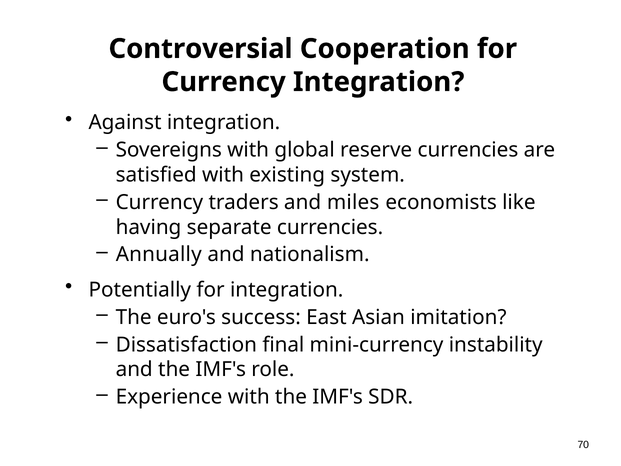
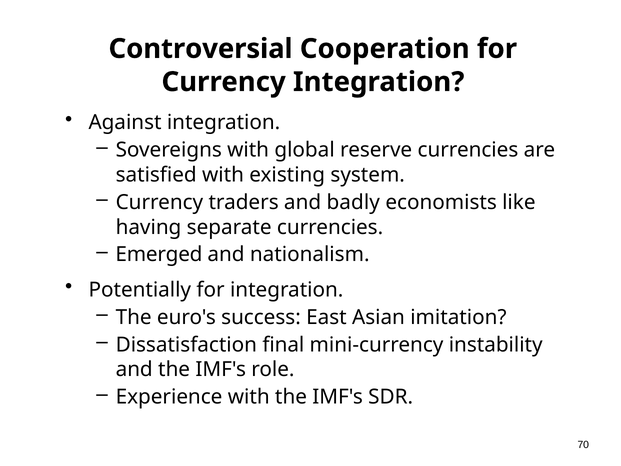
miles: miles -> badly
Annually: Annually -> Emerged
